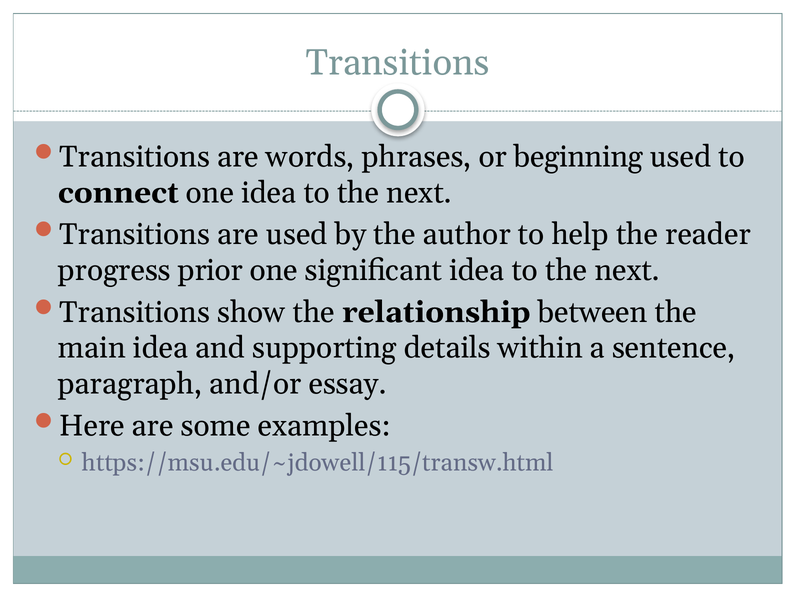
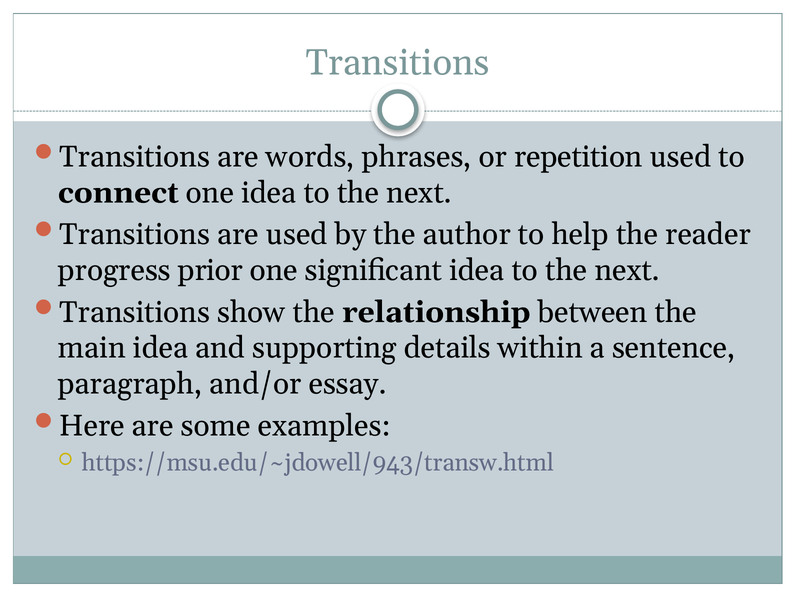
beginning: beginning -> repetition
https://msu.edu/~jdowell/115/transw.html: https://msu.edu/~jdowell/115/transw.html -> https://msu.edu/~jdowell/943/transw.html
